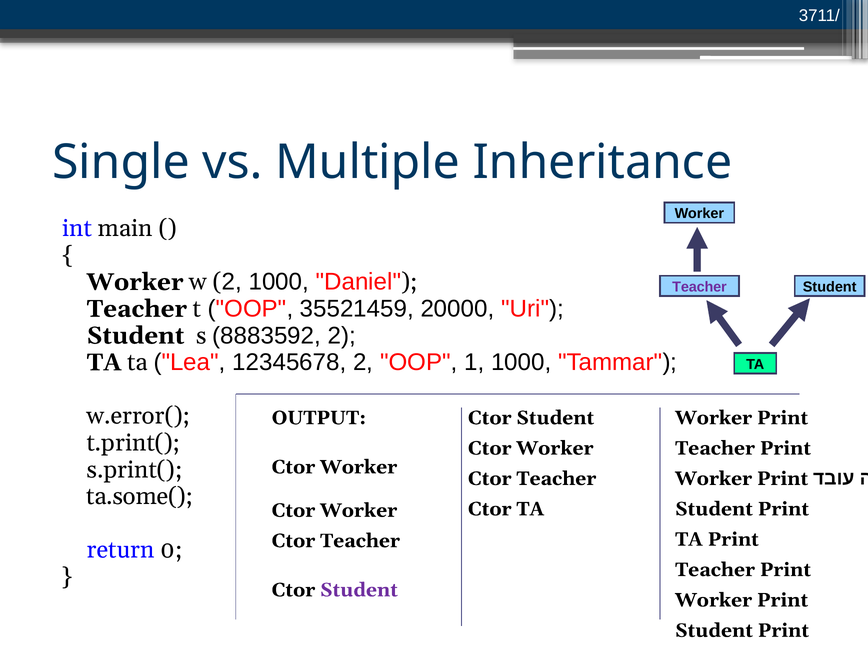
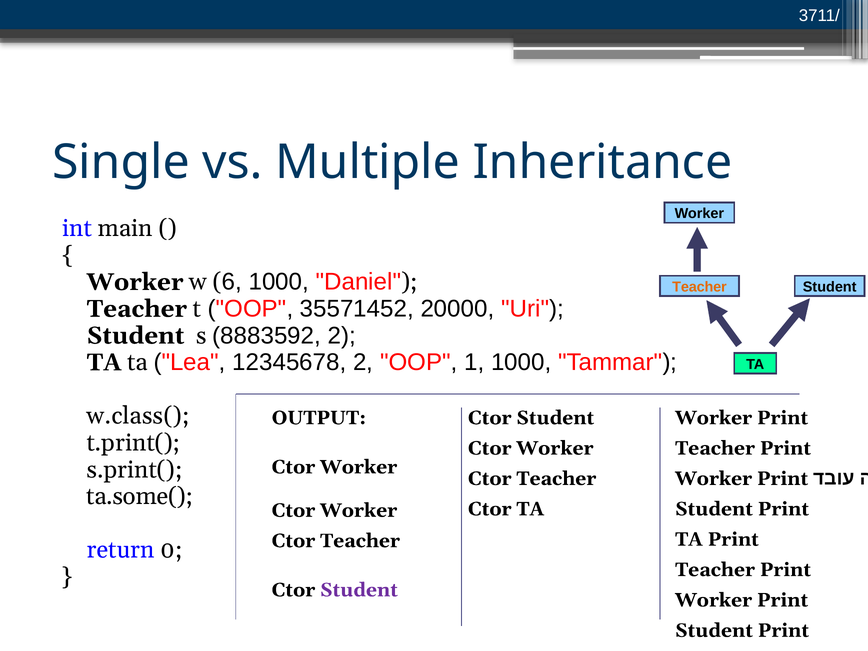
2 at (232, 282): 2 -> 6
Teacher at (699, 287) colour: purple -> orange
35521459: 35521459 -> 35571452
w.error(: w.error( -> w.class(
